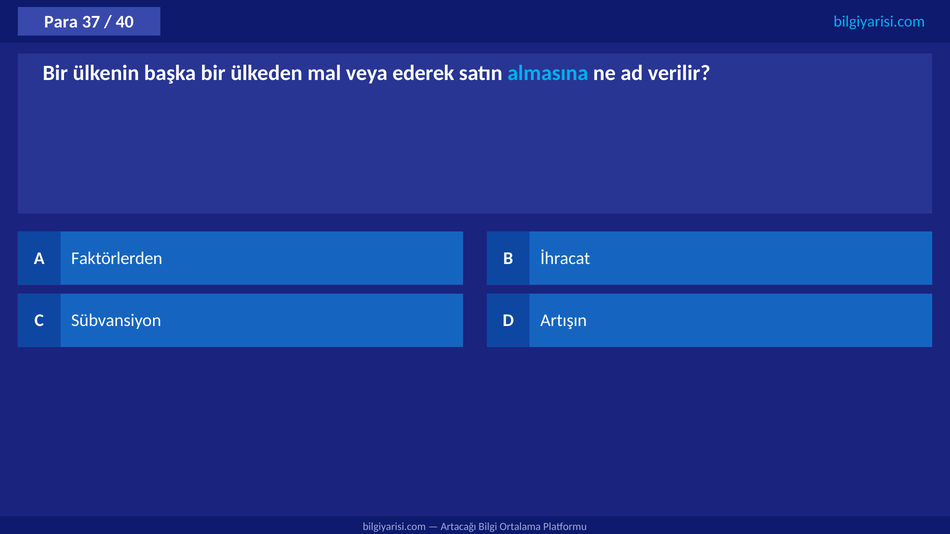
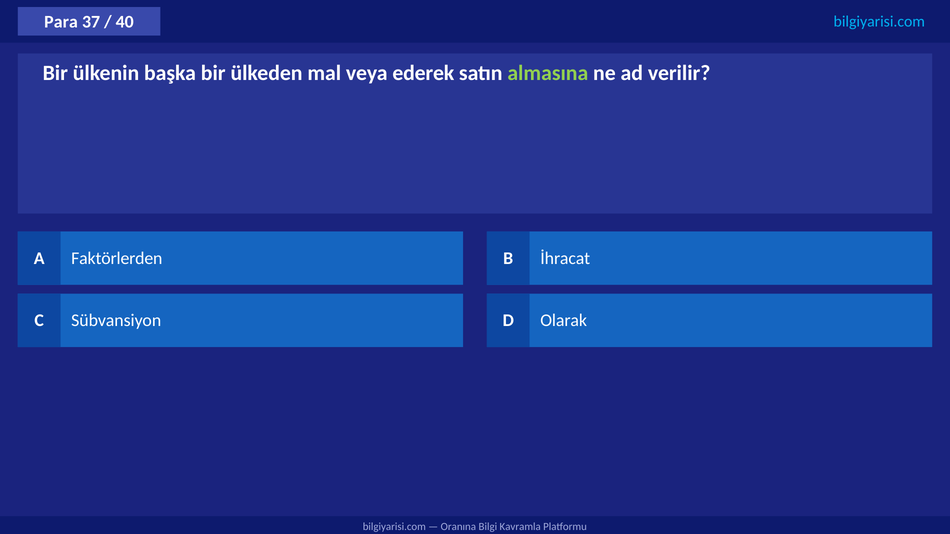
almasına colour: light blue -> light green
Artışın: Artışın -> Olarak
Artacağı: Artacağı -> Oranına
Ortalama: Ortalama -> Kavramla
